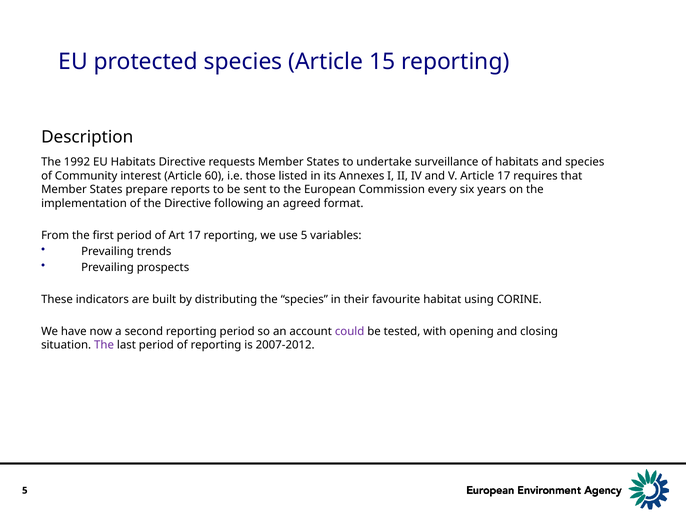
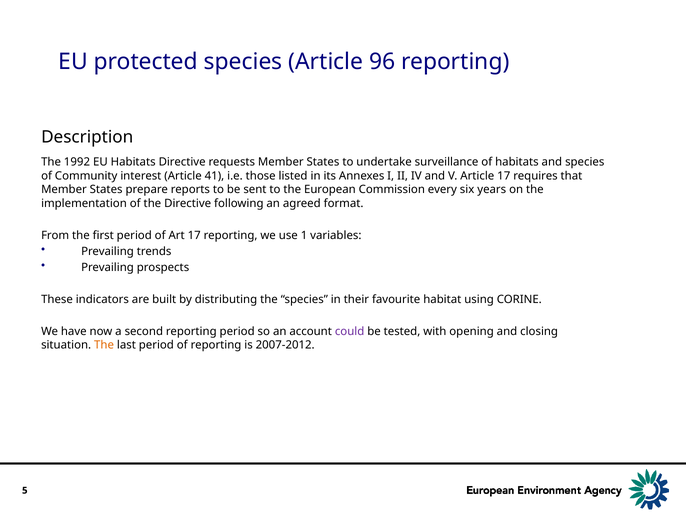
15: 15 -> 96
60: 60 -> 41
use 5: 5 -> 1
The at (104, 345) colour: purple -> orange
